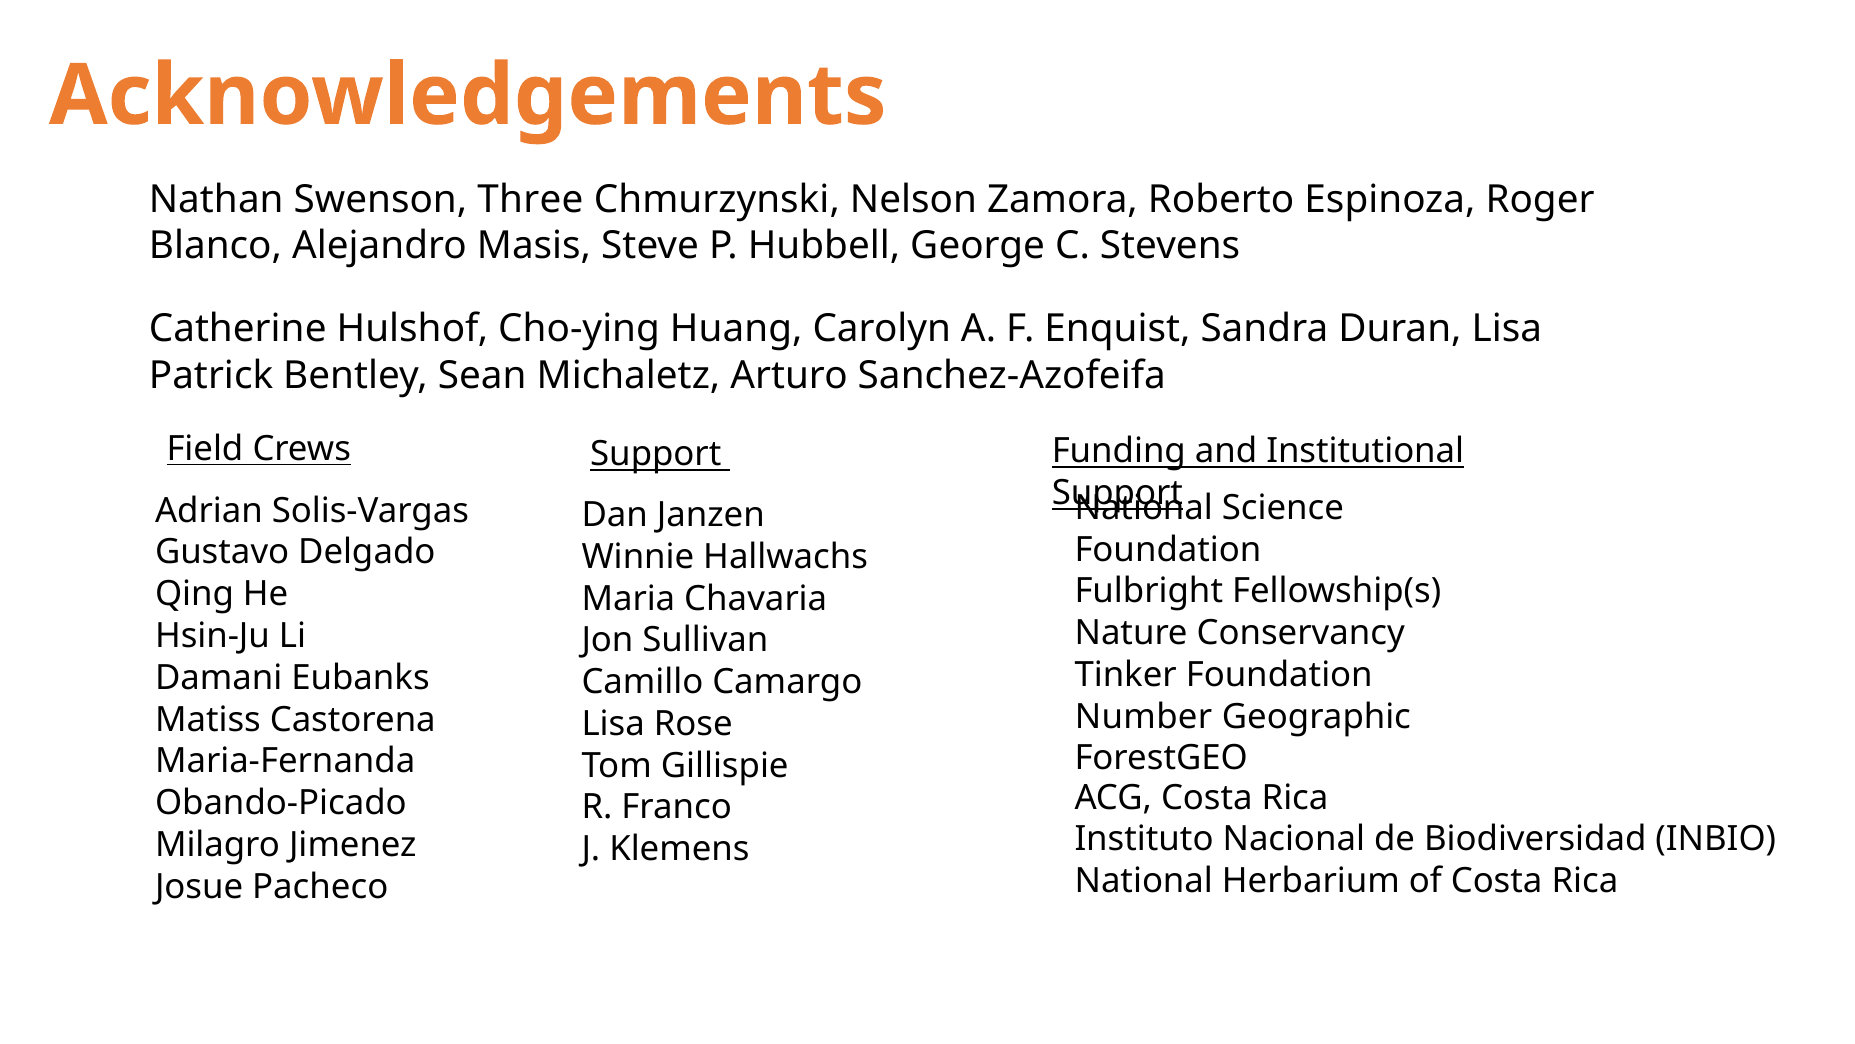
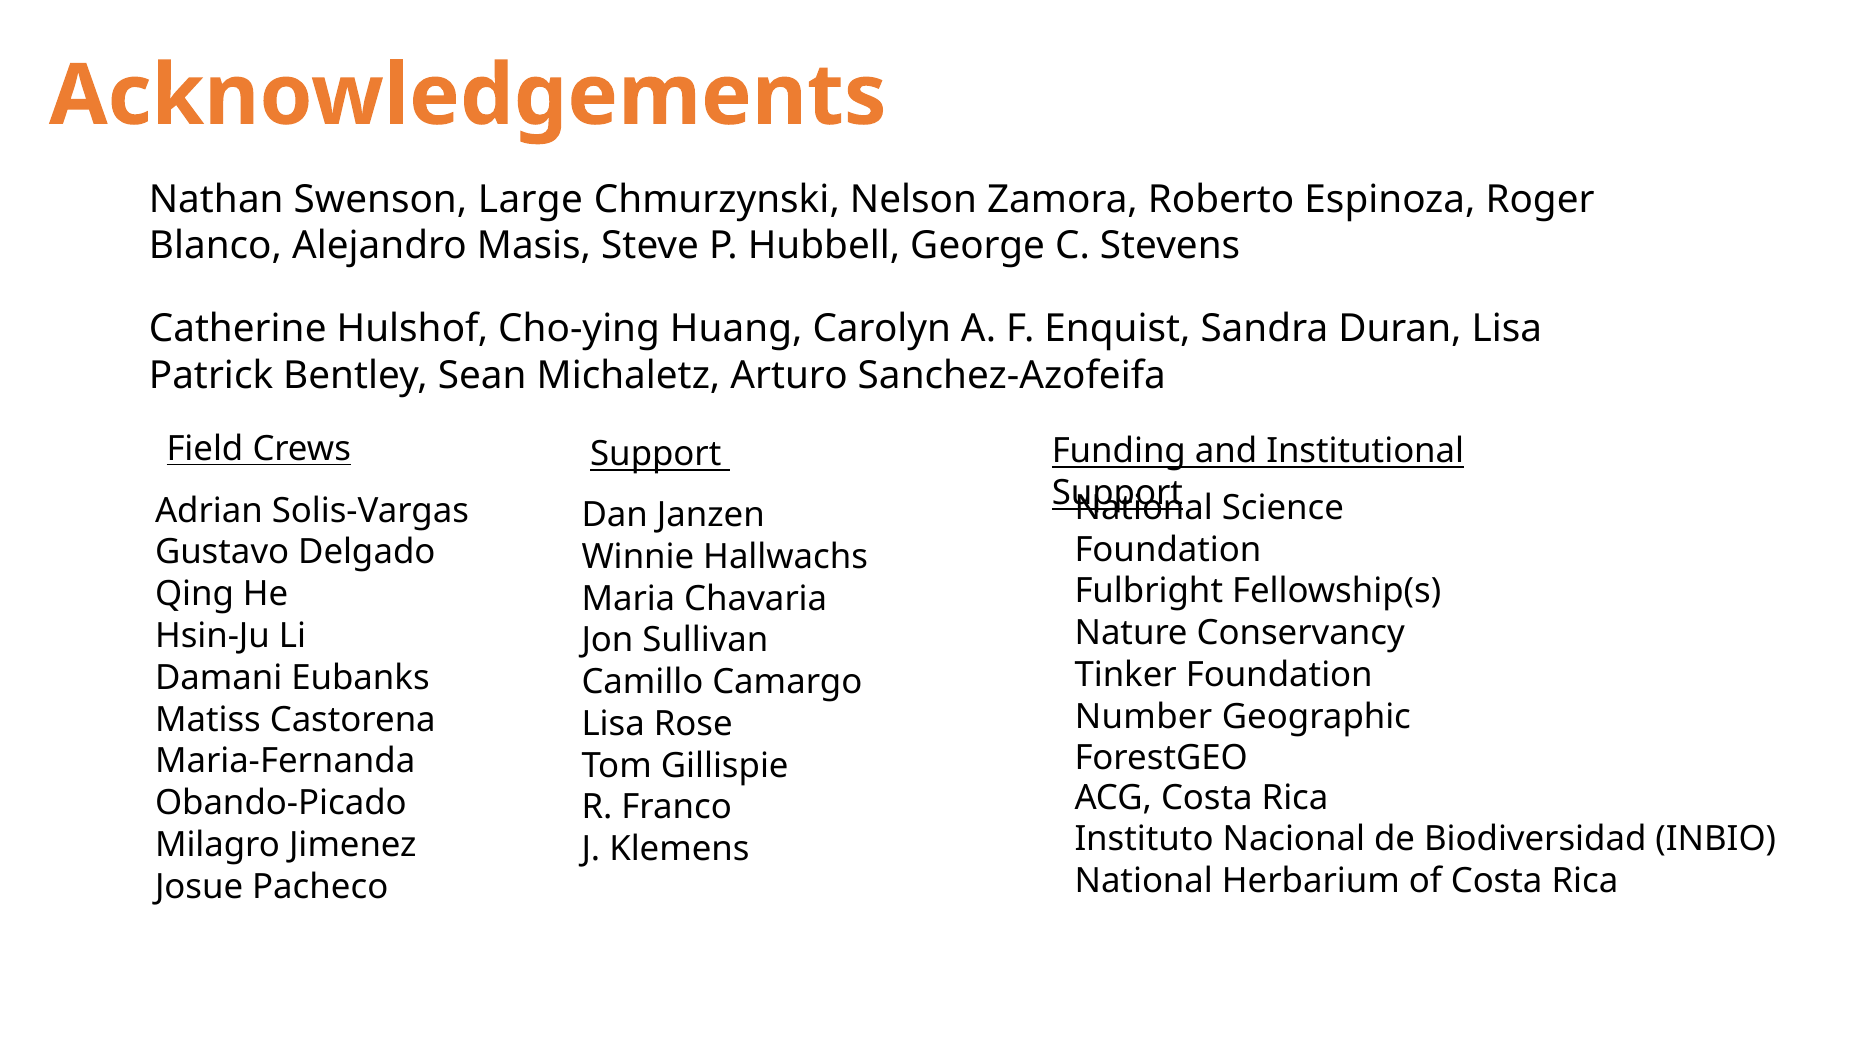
Three: Three -> Large
